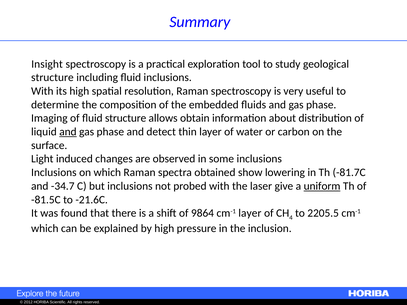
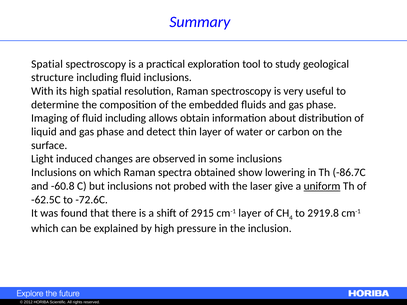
Insight at (47, 64): Insight -> Spatial
fluid structure: structure -> including
and at (68, 132) underline: present -> none
-81.7C: -81.7C -> -86.7C
-34.7: -34.7 -> -60.8
-81.5C: -81.5C -> -62.5C
-21.6C: -21.6C -> -72.6C
9864: 9864 -> 2915
2205.5: 2205.5 -> 2919.8
